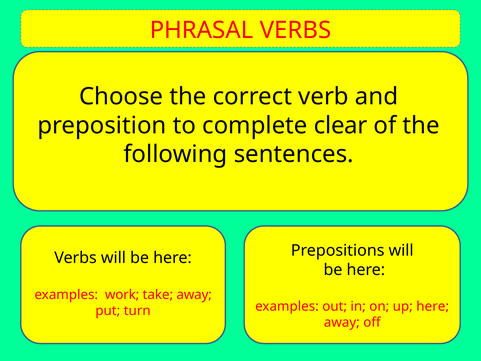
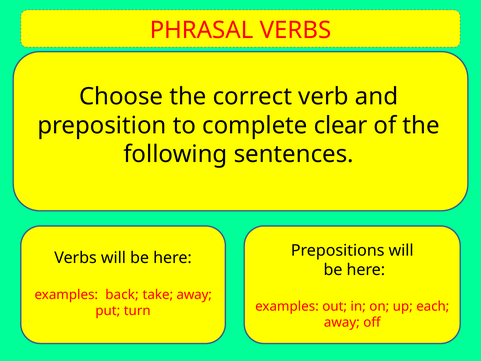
work: work -> back
up here: here -> each
